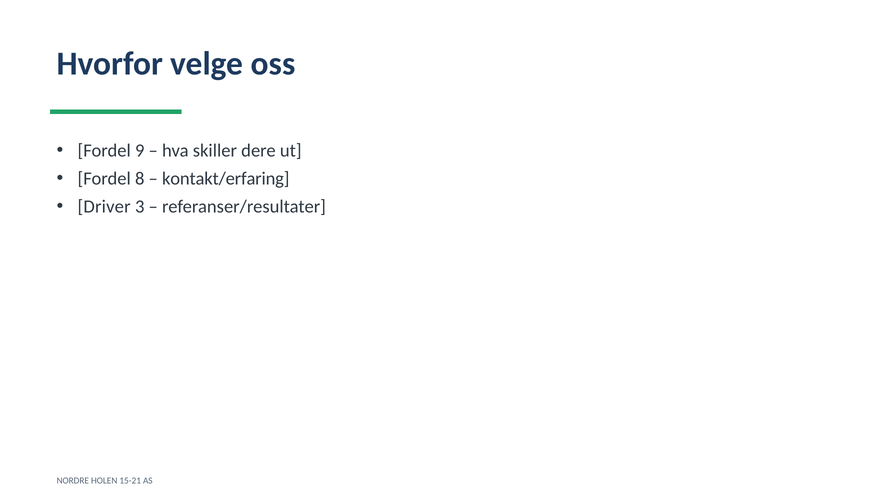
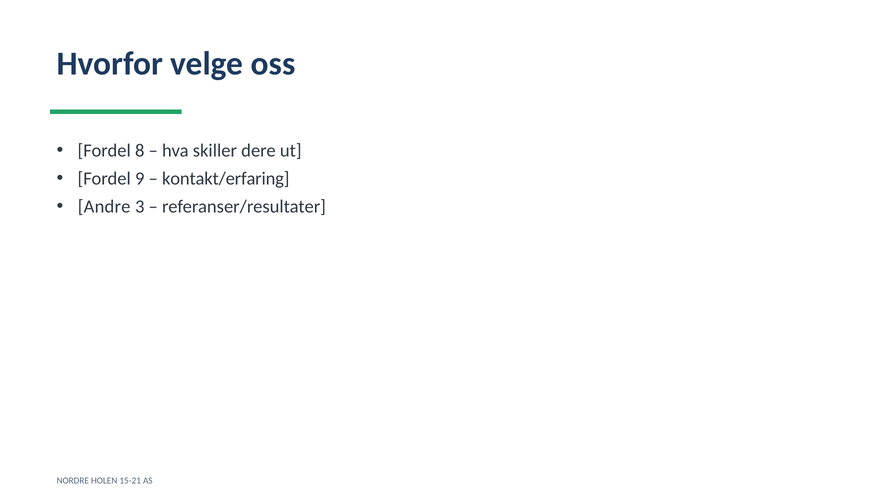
9: 9 -> 8
8: 8 -> 9
Driver: Driver -> Andre
